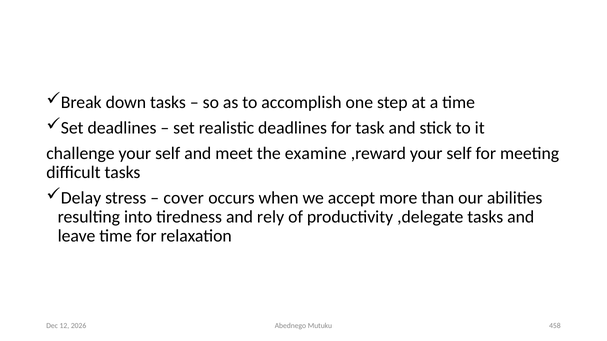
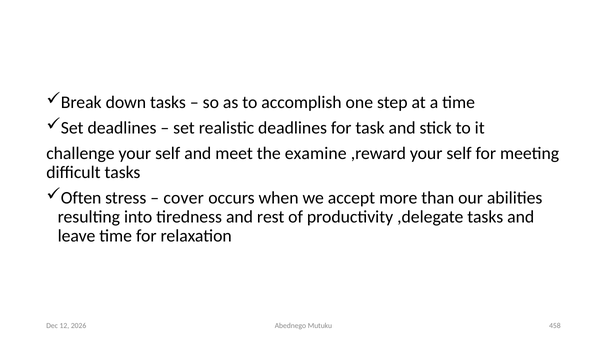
Delay: Delay -> Often
rely: rely -> rest
